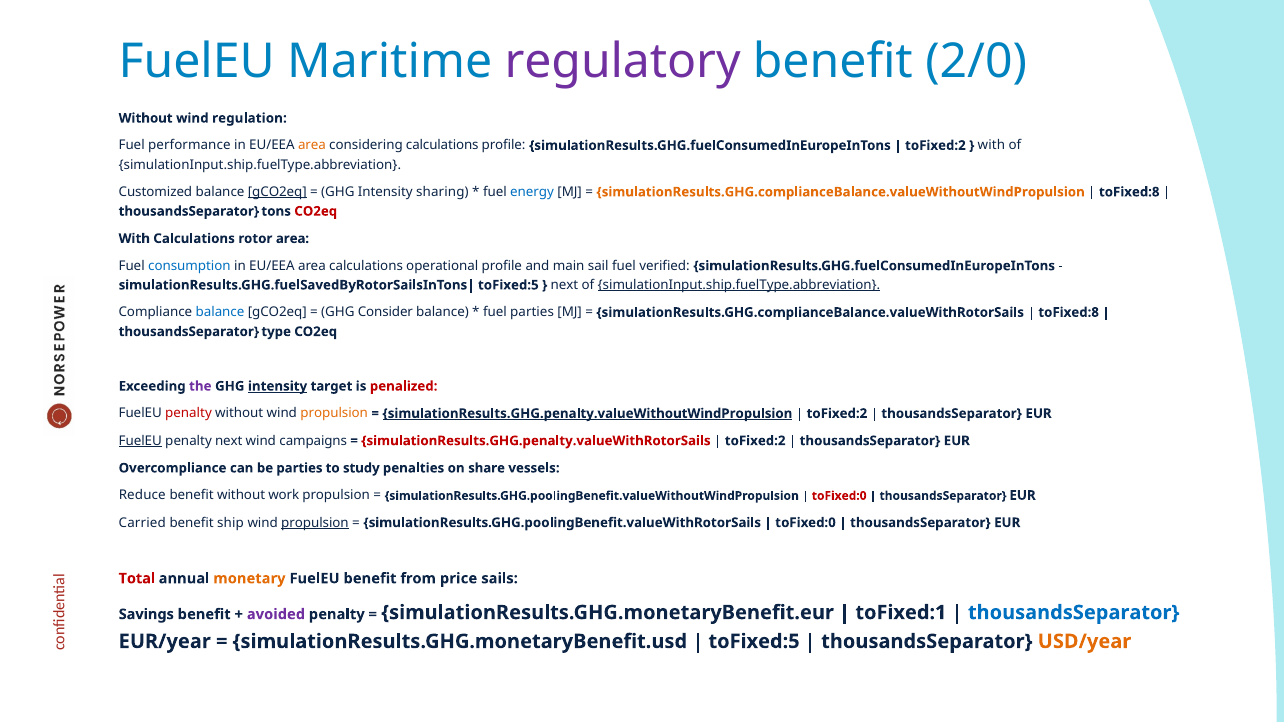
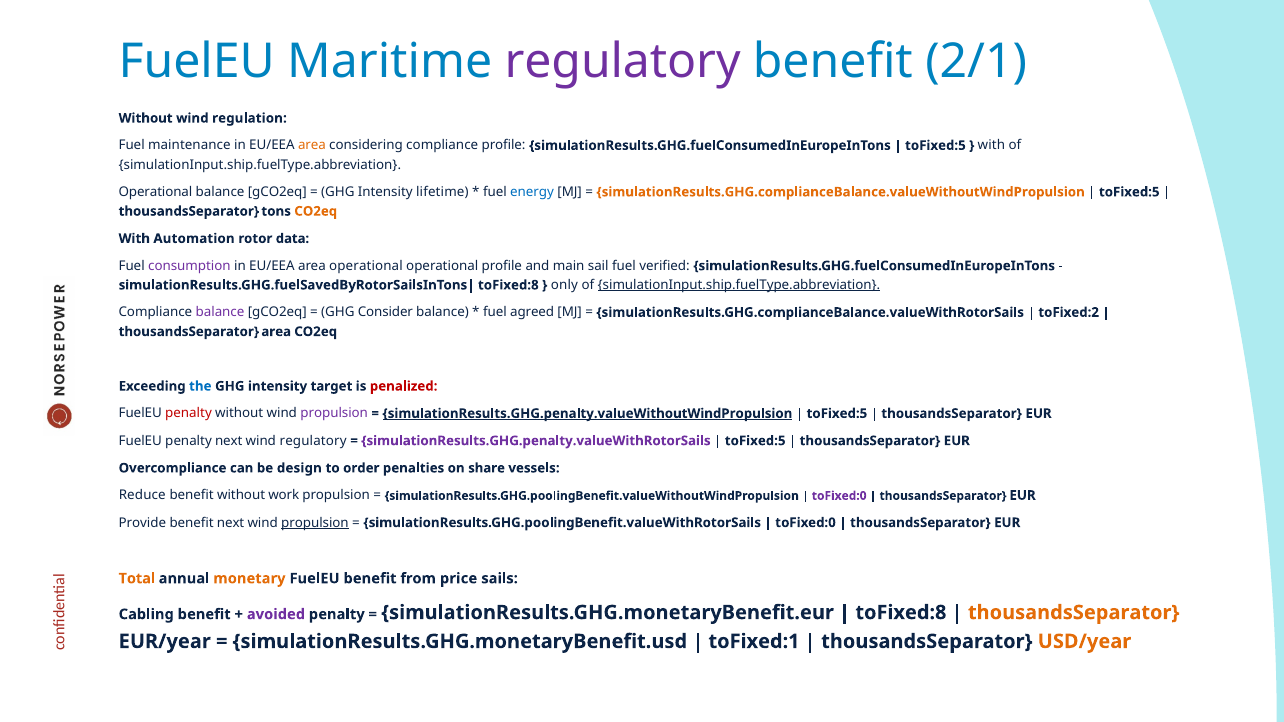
2/0: 2/0 -> 2/1
performance: performance -> maintenance
considering calculations: calculations -> compliance
toFixed:2 at (935, 145): toFixed:2 -> toFixed:5
Customized at (155, 192): Customized -> Operational
gCO2eq at (277, 192) underline: present -> none
sharing: sharing -> lifetime
toFixed:8 at (1129, 192): toFixed:8 -> toFixed:5
CO2eq at (316, 211) colour: red -> orange
With Calculations: Calculations -> Automation
rotor area: area -> data
consumption colour: blue -> purple
area calculations: calculations -> operational
toFixed:5 at (508, 285): toFixed:5 -> toFixed:8
next at (565, 285): next -> only
balance at (220, 312) colour: blue -> purple
fuel parties: parties -> agreed
toFixed:8 at (1069, 312): toFixed:8 -> toFixed:2
thousandsSeparator type: type -> area
the colour: purple -> blue
intensity at (278, 386) underline: present -> none
propulsion at (334, 414) colour: orange -> purple
toFixed:2 at (837, 414): toFixed:2 -> toFixed:5
FuelEU at (140, 441) underline: present -> none
wind campaigns: campaigns -> regulatory
simulationResults.GHG.penalty.valueWithRotorSails colour: red -> purple
toFixed:2 at (755, 441): toFixed:2 -> toFixed:5
be parties: parties -> design
study: study -> order
toFixed:0 at (839, 496) colour: red -> purple
Carried: Carried -> Provide
benefit ship: ship -> next
Total colour: red -> orange
Savings: Savings -> Cabling
toFixed:1 at (901, 613): toFixed:1 -> toFixed:8
thousandsSeparator at (1074, 613) colour: blue -> orange
toFixed:5 at (754, 642): toFixed:5 -> toFixed:1
